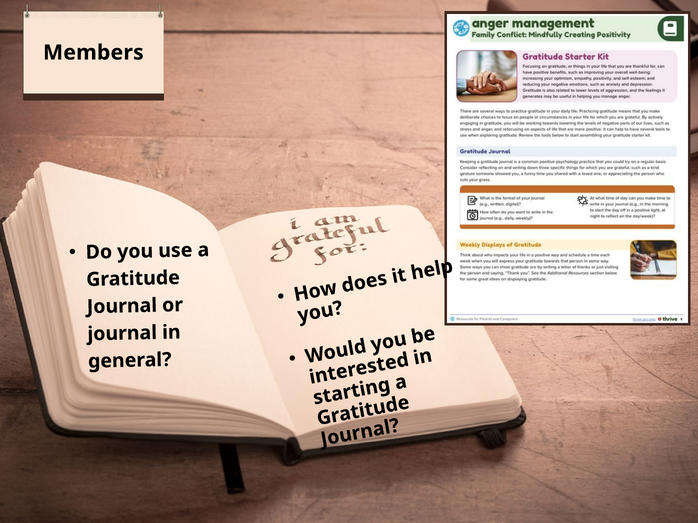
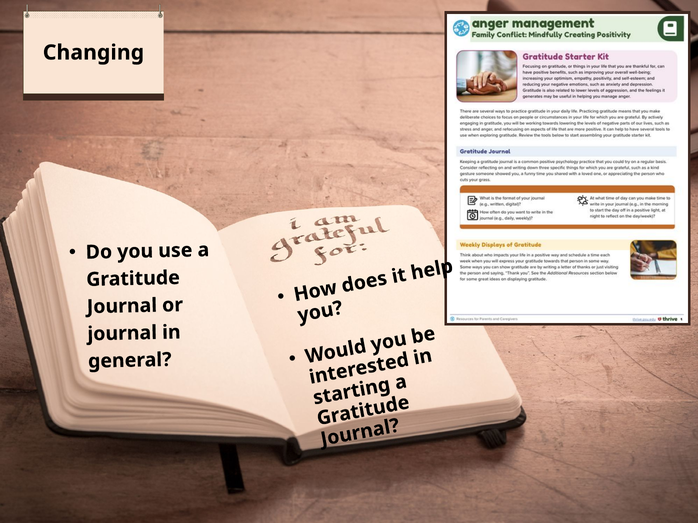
Members: Members -> Changing
